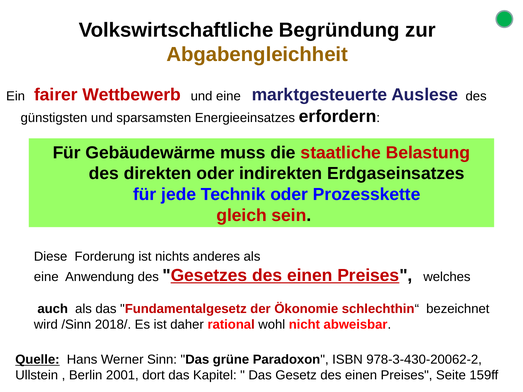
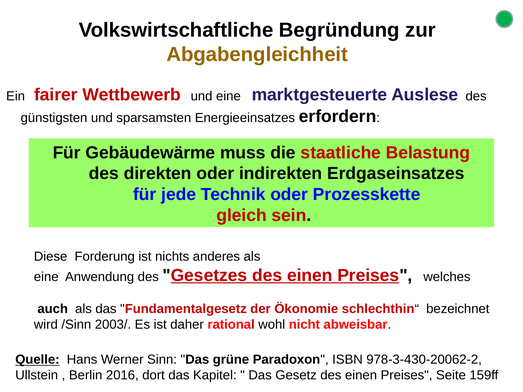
2018/: 2018/ -> 2003/
2001: 2001 -> 2016
